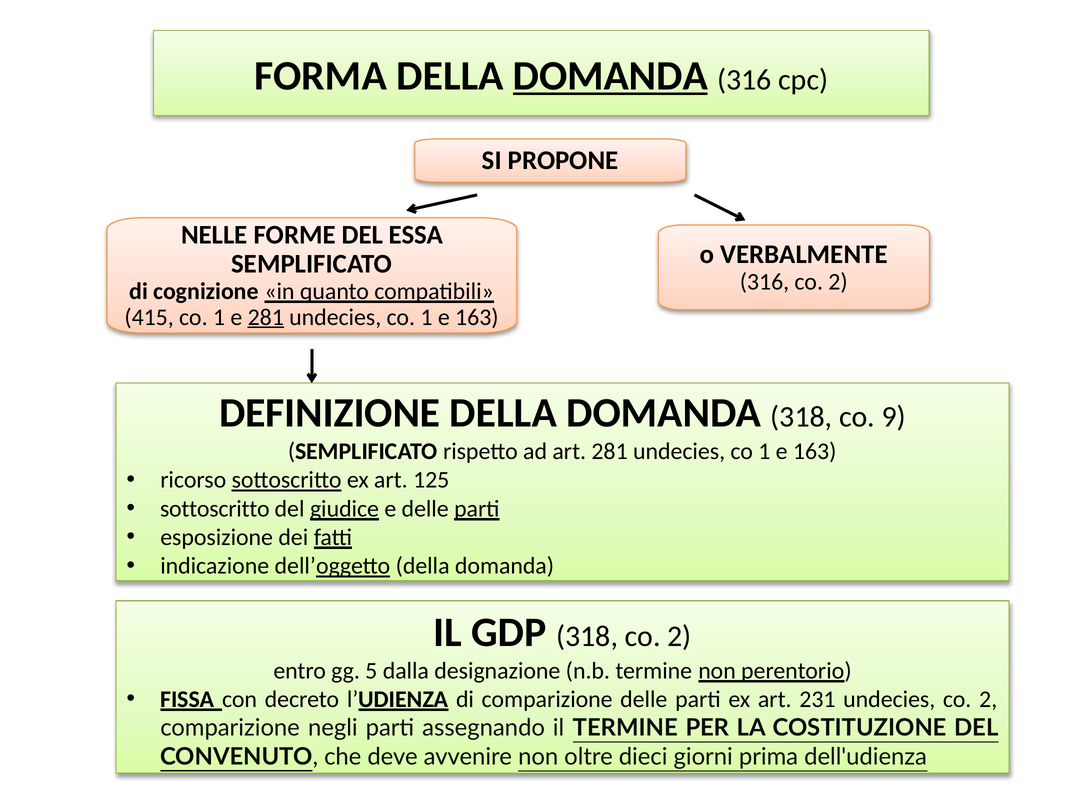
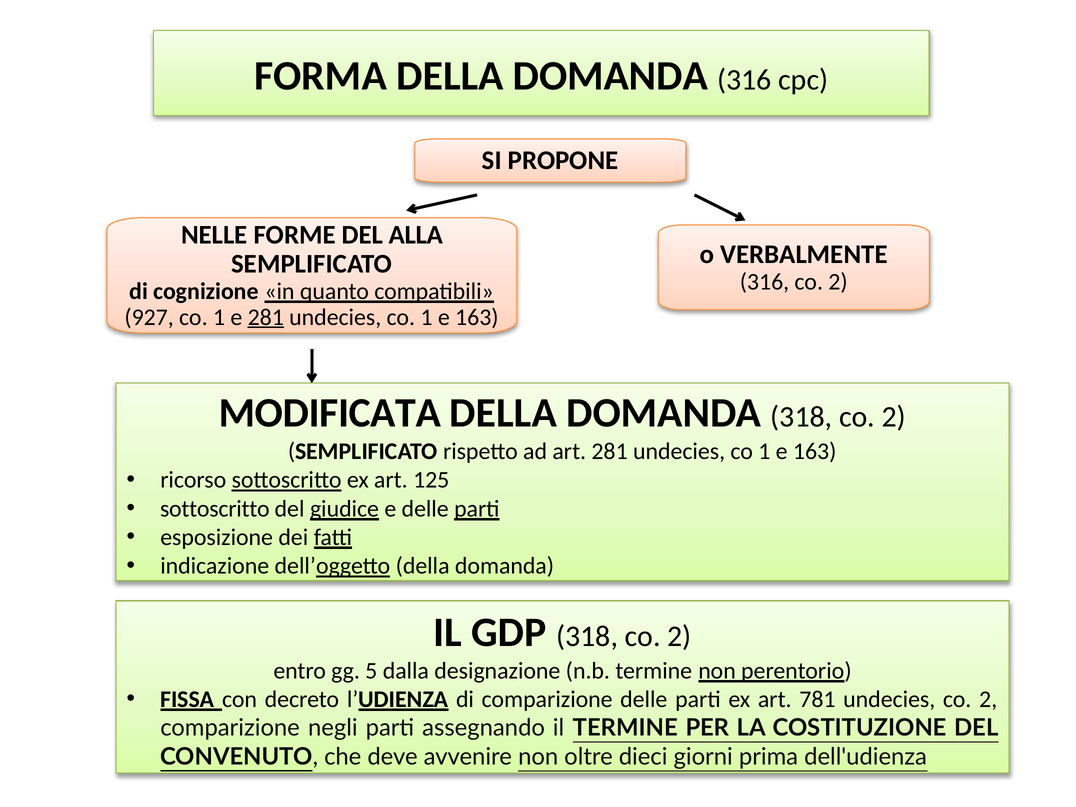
DOMANDA at (610, 76) underline: present -> none
ESSA: ESSA -> ALLA
415: 415 -> 927
DEFINIZIONE: DEFINIZIONE -> MODIFICATA
DOMANDA 318 co 9: 9 -> 2
231: 231 -> 781
